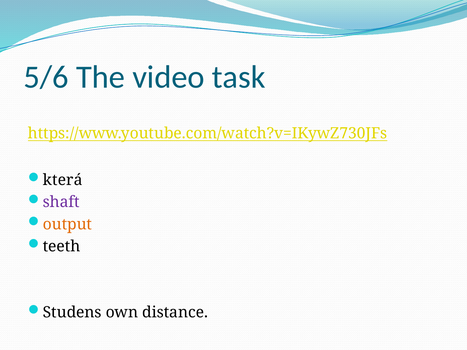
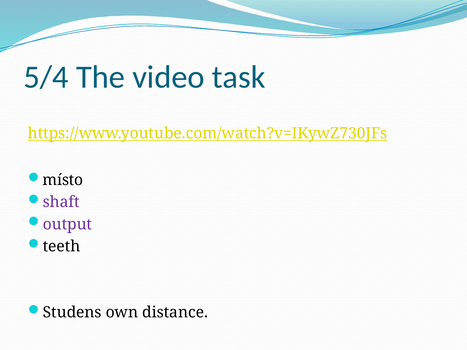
5/6: 5/6 -> 5/4
která: která -> místo
output colour: orange -> purple
